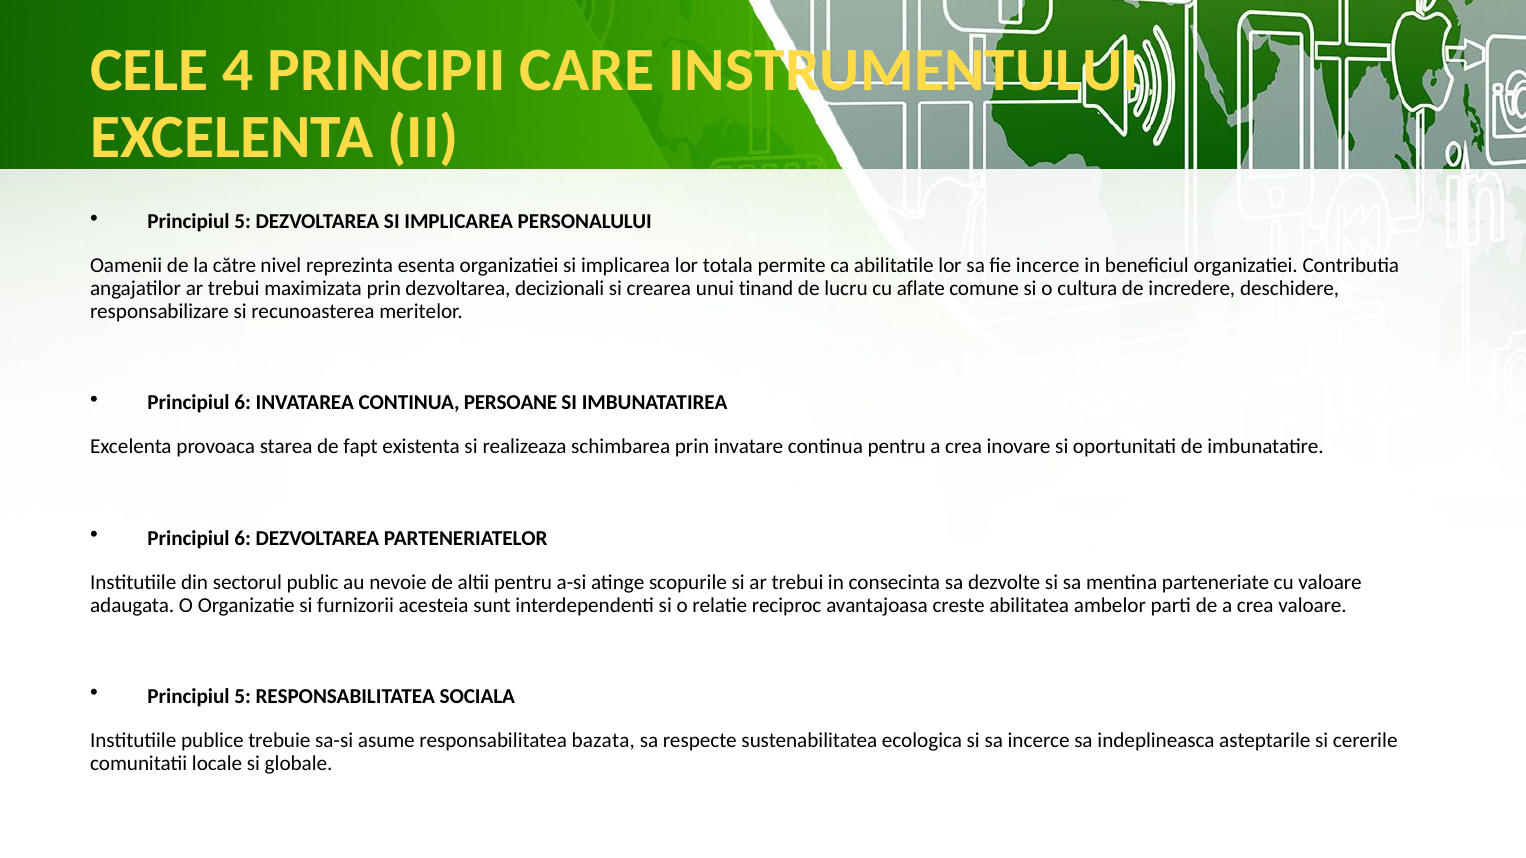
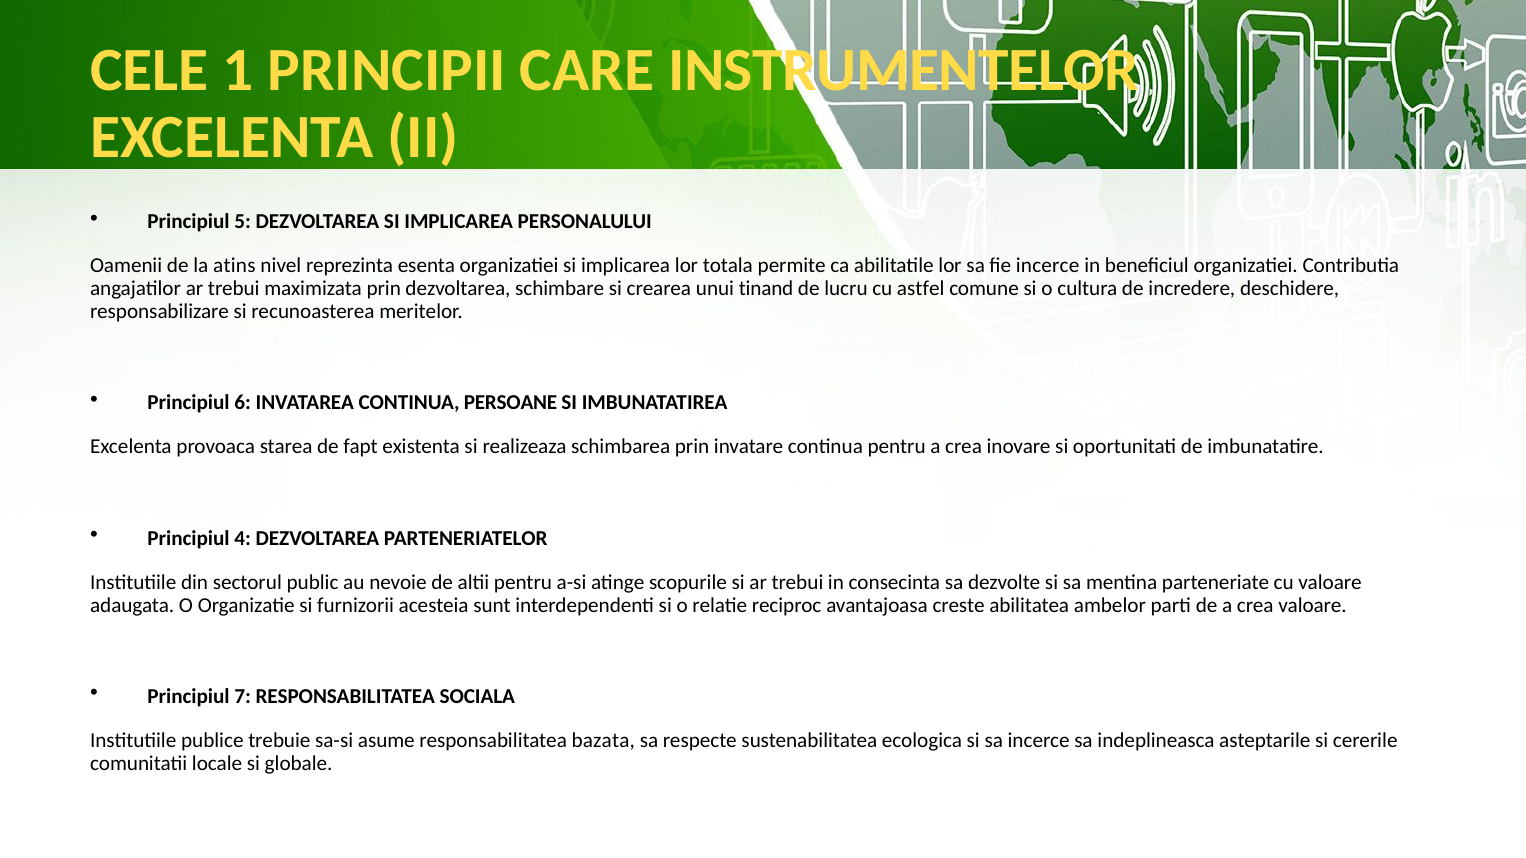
4: 4 -> 1
INSTRUMENTULUI: INSTRUMENTULUI -> INSTRUMENTELOR
către: către -> atins
decizionali: decizionali -> schimbare
aflate: aflate -> astfel
6 at (243, 538): 6 -> 4
5 at (243, 697): 5 -> 7
